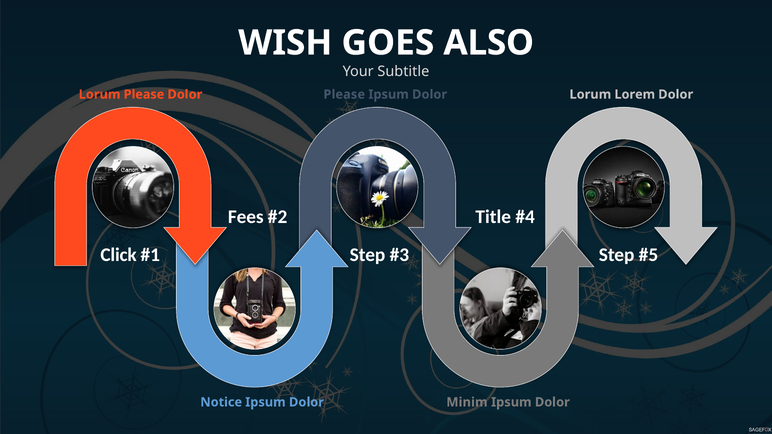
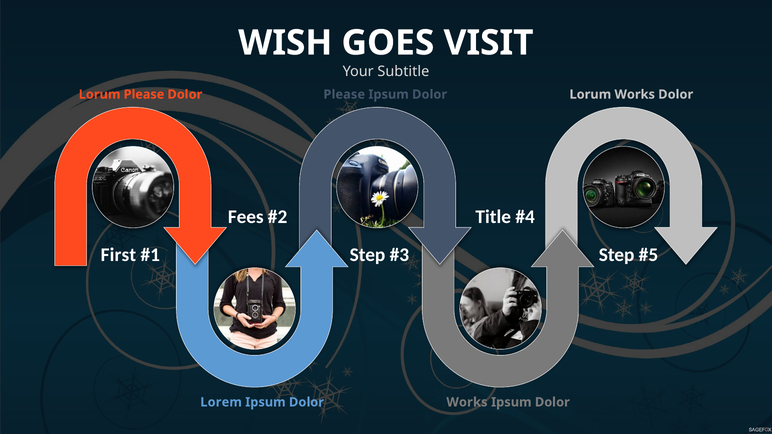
ALSO: ALSO -> VISIT
Lorum Lorem: Lorem -> Works
Click: Click -> First
Notice: Notice -> Lorem
Dolor Minim: Minim -> Works
